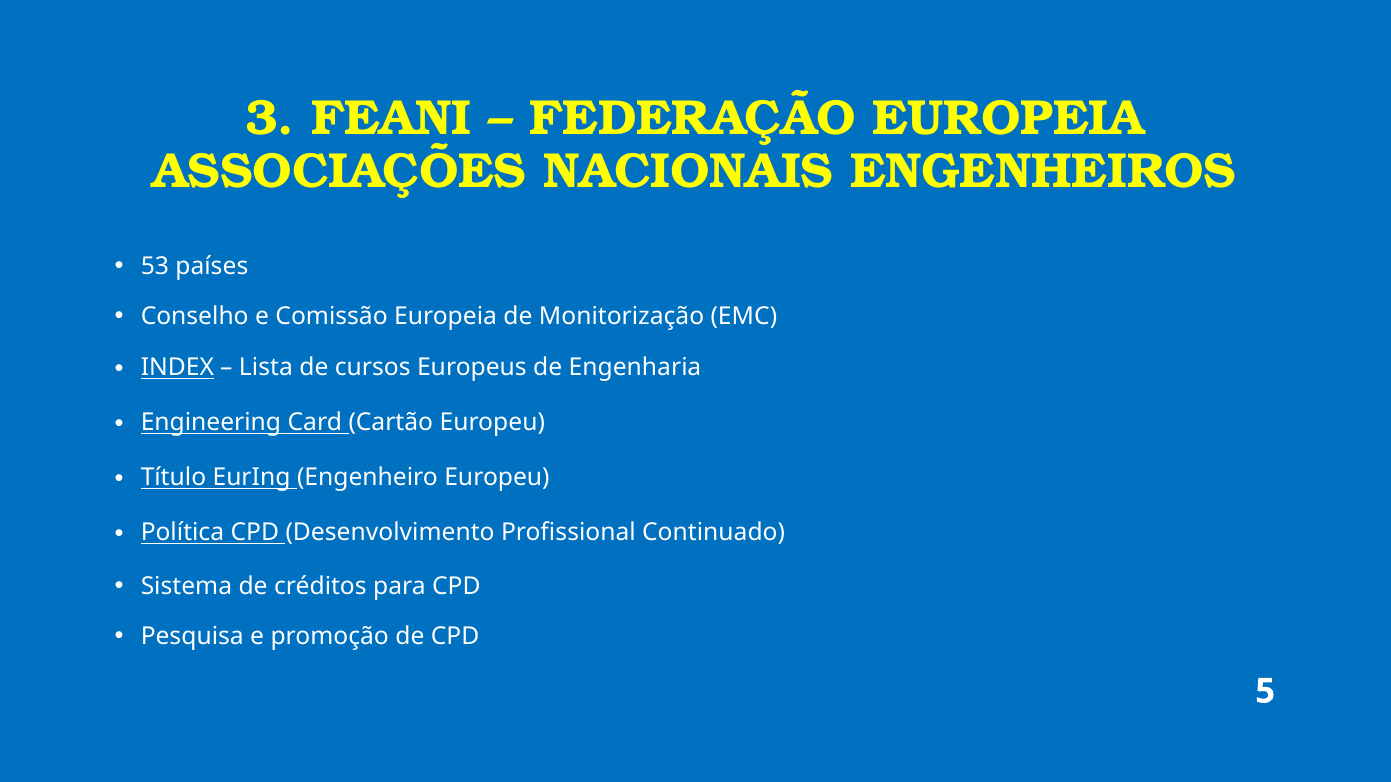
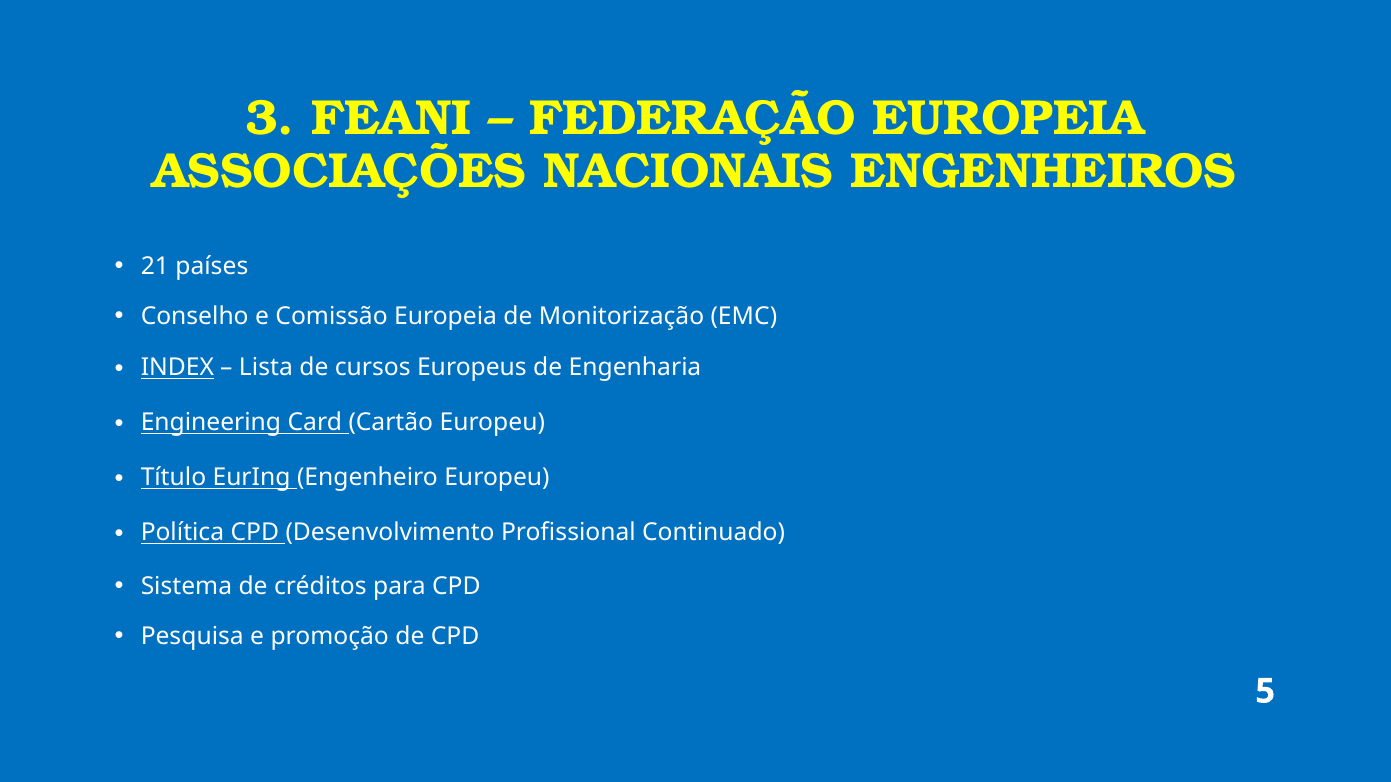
53: 53 -> 21
